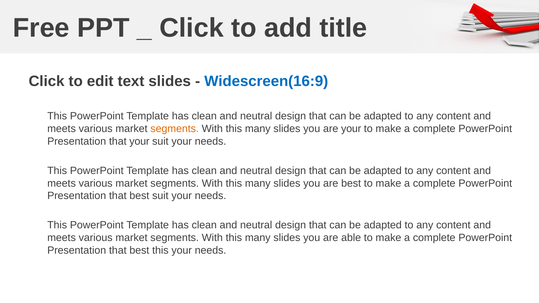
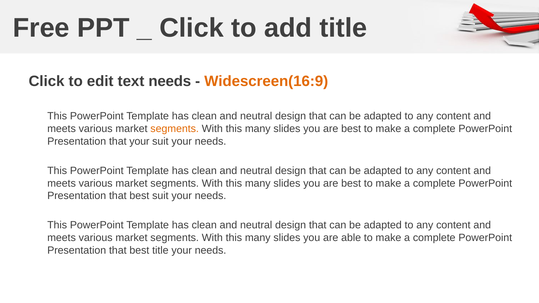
text slides: slides -> needs
Widescreen(16:9 colour: blue -> orange
your at (351, 129): your -> best
best this: this -> title
